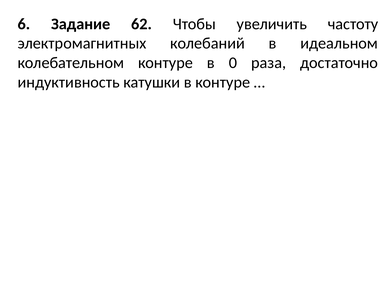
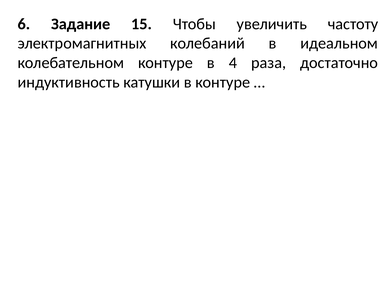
62: 62 -> 15
0: 0 -> 4
